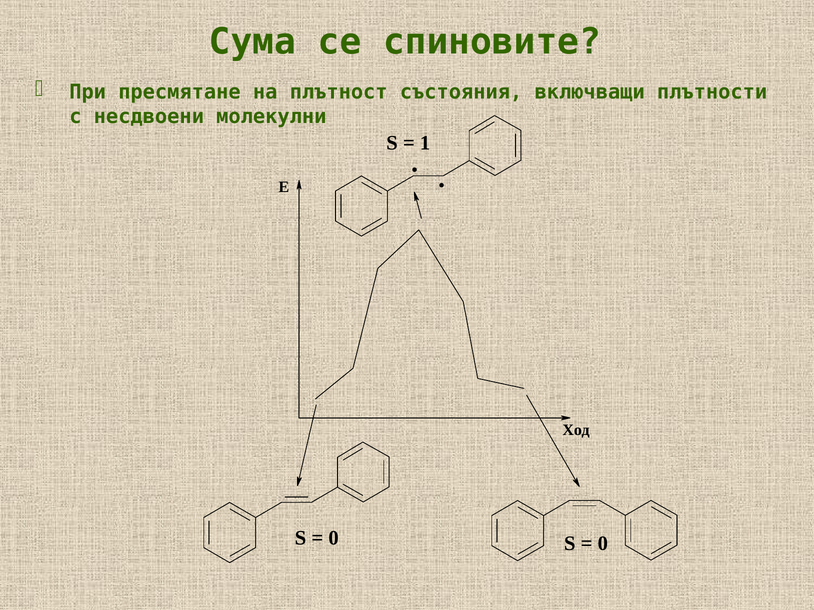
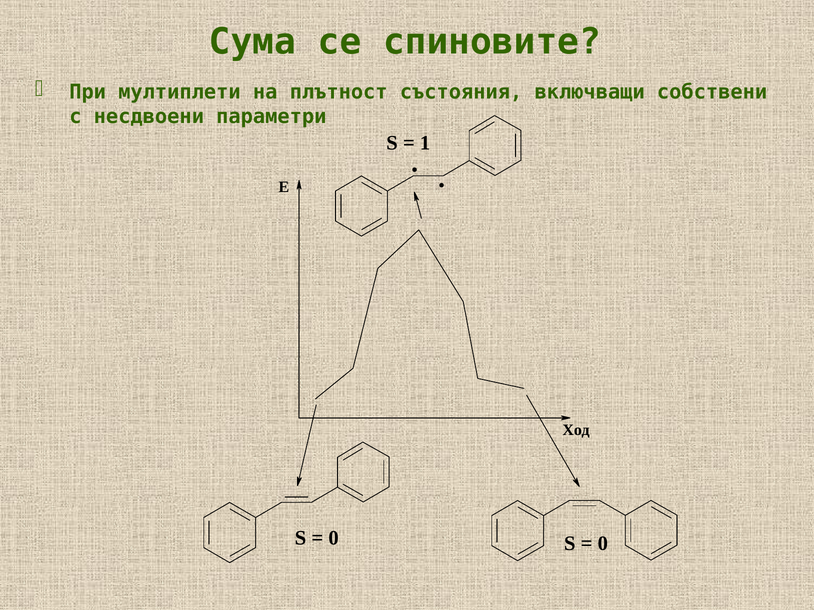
пресмятане: пресмятане -> мултиплети
плътности: плътности -> собствени
молекулни: молекулни -> параметри
